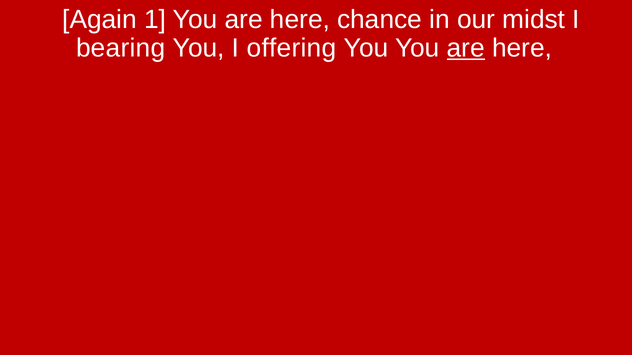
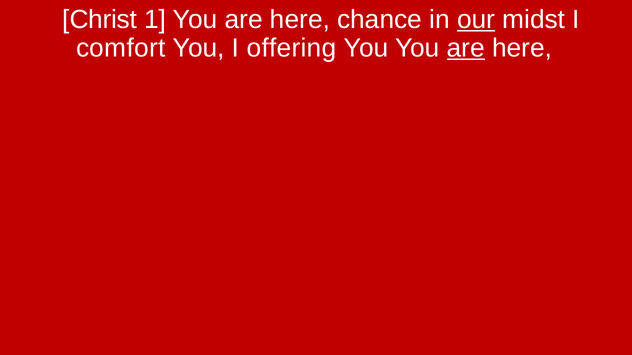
Again: Again -> Christ
our underline: none -> present
bearing: bearing -> comfort
